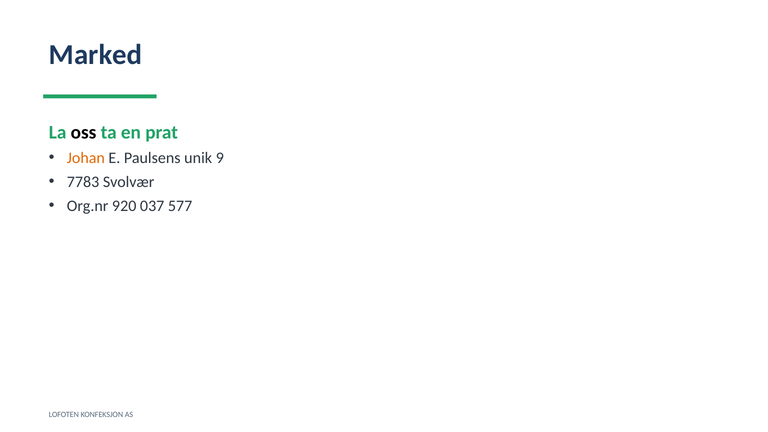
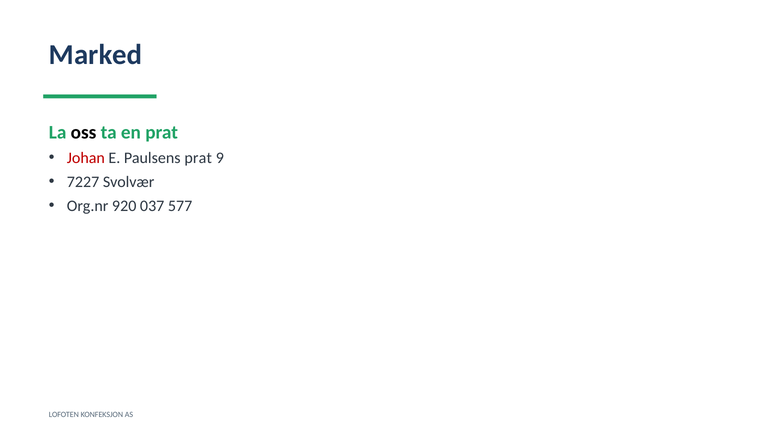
Johan colour: orange -> red
Paulsens unik: unik -> prat
7783: 7783 -> 7227
